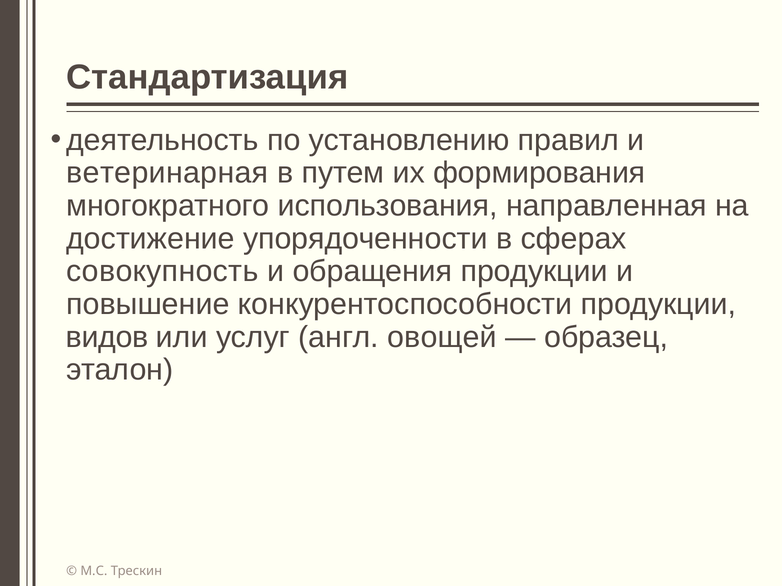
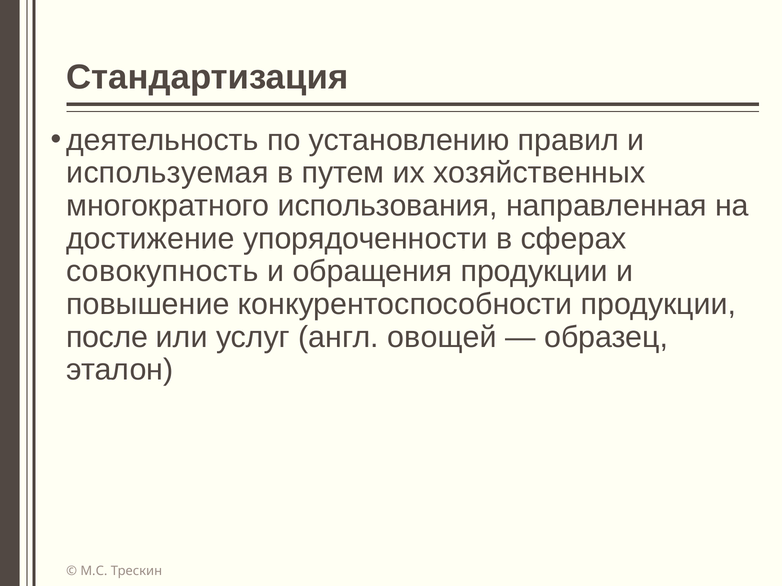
ветеринарная: ветеринарная -> используемая
формирования: формирования -> хозяйственных
видов: видов -> после
